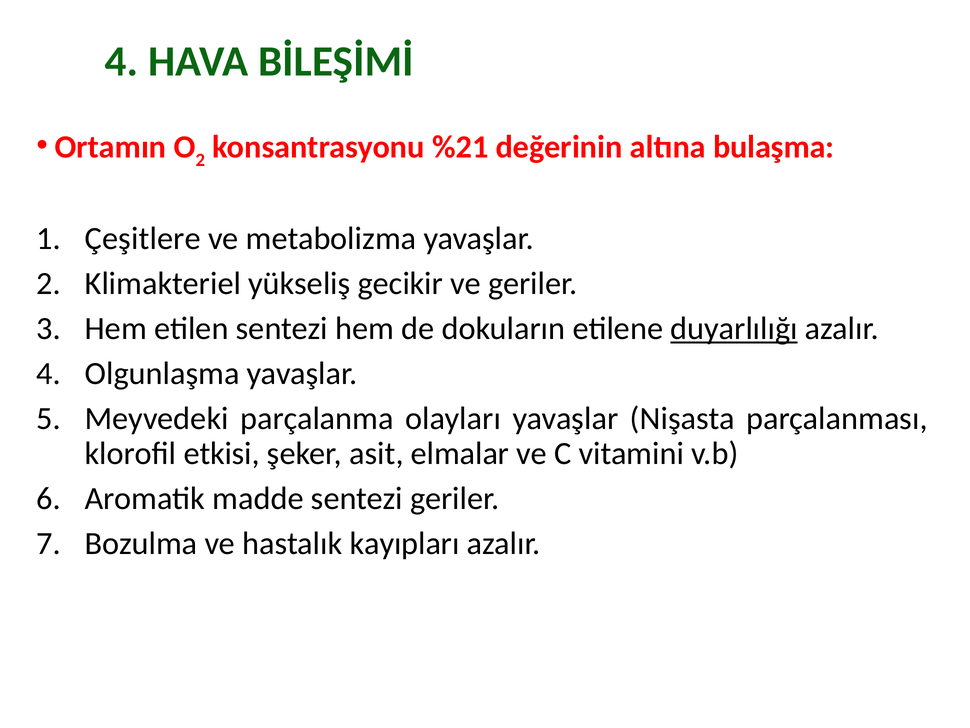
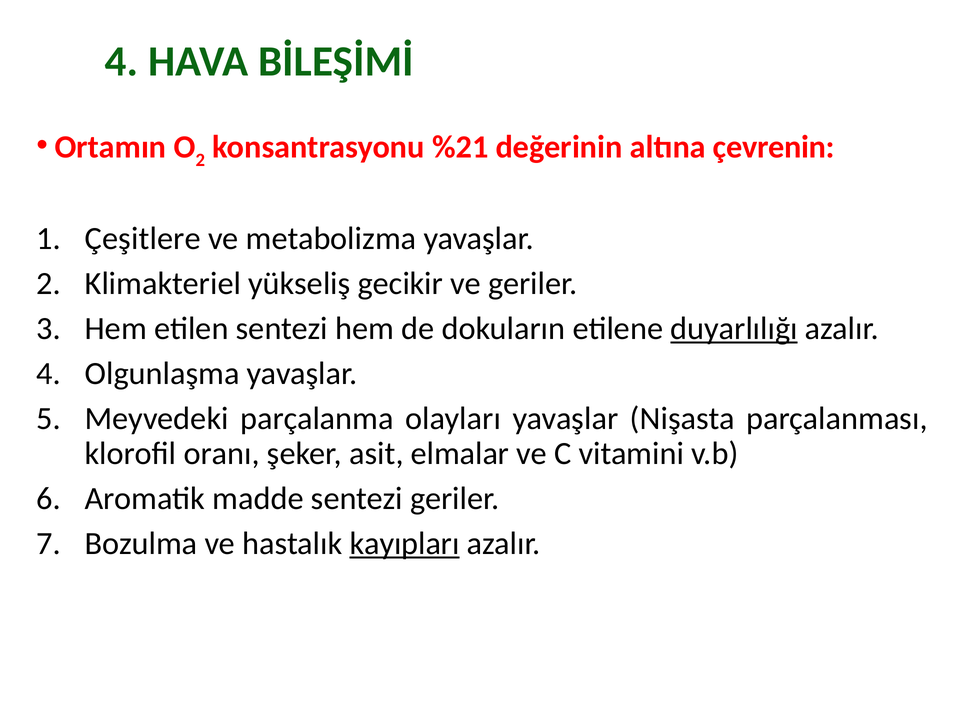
bulaşma: bulaşma -> çevrenin
etkisi: etkisi -> oranı
kayıpları underline: none -> present
